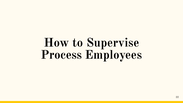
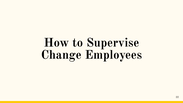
Process: Process -> Change
